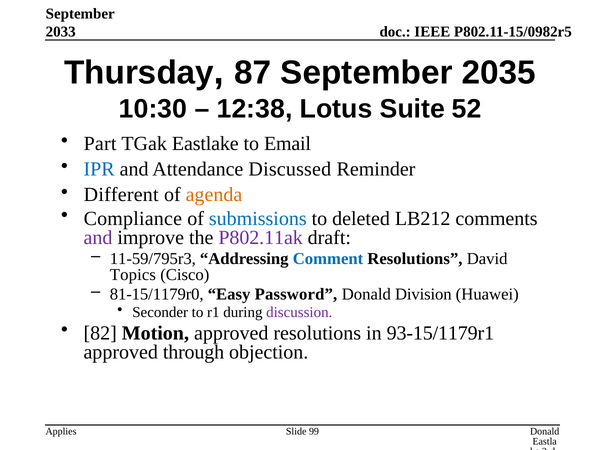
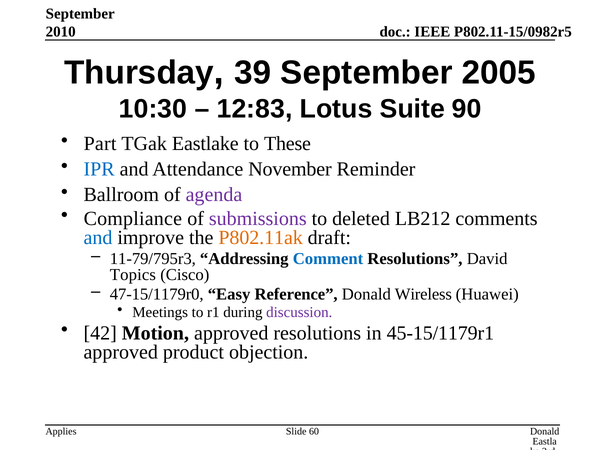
2033: 2033 -> 2010
87: 87 -> 39
2035: 2035 -> 2005
12:38: 12:38 -> 12:83
52: 52 -> 90
Email: Email -> These
Discussed: Discussed -> November
Different: Different -> Ballroom
agenda colour: orange -> purple
submissions colour: blue -> purple
and at (98, 238) colour: purple -> blue
P802.11ak colour: purple -> orange
11-59/795r3: 11-59/795r3 -> 11-79/795r3
81-15/1179r0: 81-15/1179r0 -> 47-15/1179r0
Password: Password -> Reference
Division: Division -> Wireless
Seconder: Seconder -> Meetings
82: 82 -> 42
93-15/1179r1: 93-15/1179r1 -> 45-15/1179r1
through: through -> product
99: 99 -> 60
